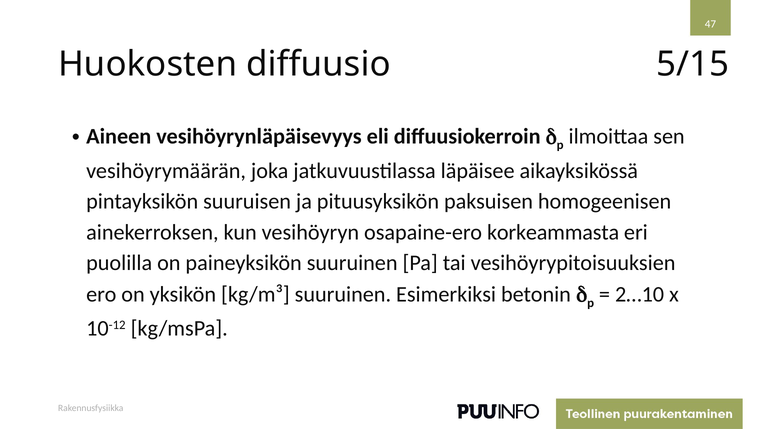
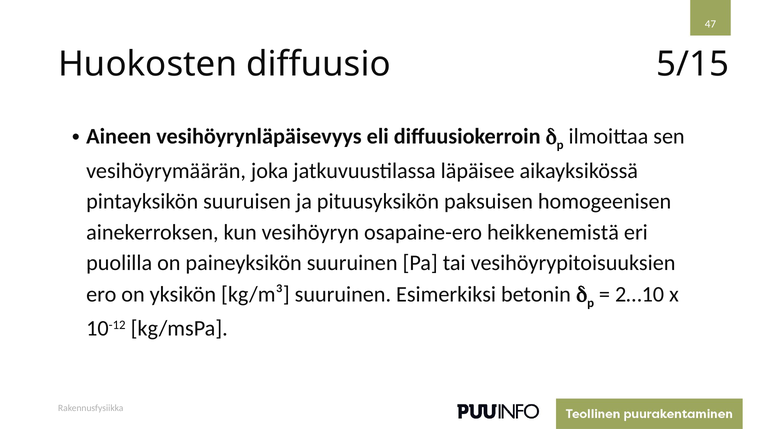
korkeammasta: korkeammasta -> heikkenemistä
